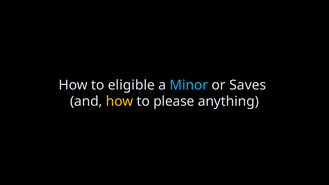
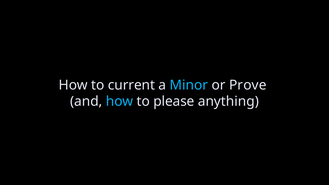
eligible: eligible -> current
Saves: Saves -> Prove
how at (120, 102) colour: yellow -> light blue
